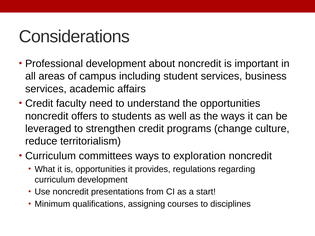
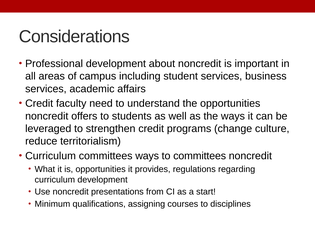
to exploration: exploration -> committees
